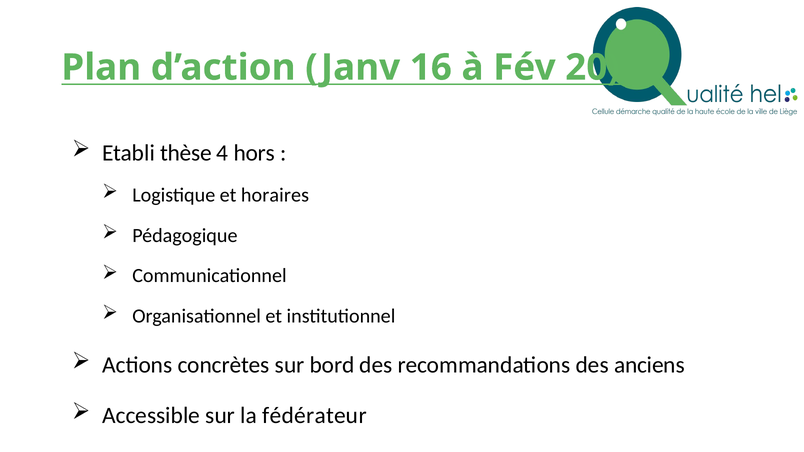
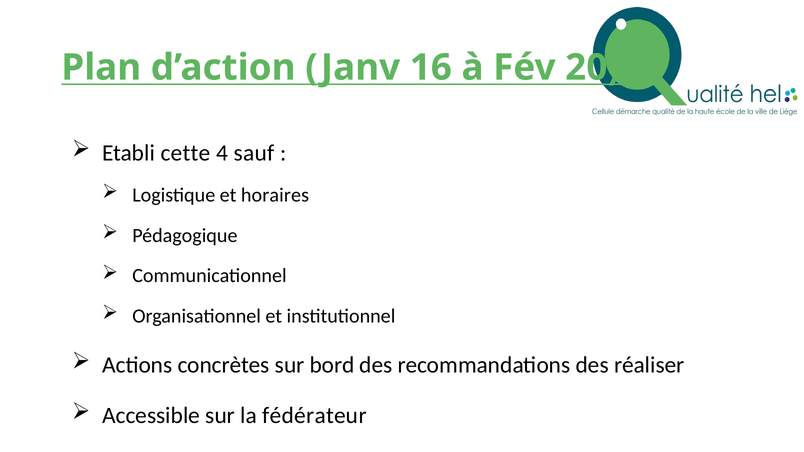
thèse: thèse -> cette
hors: hors -> sauf
anciens: anciens -> réaliser
